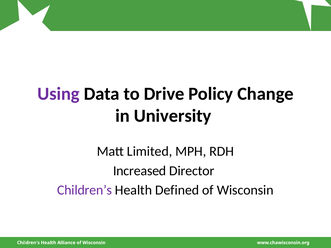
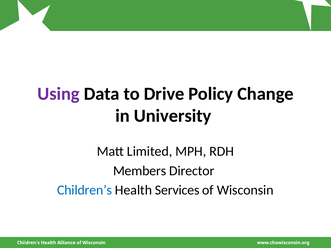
Increased: Increased -> Members
Children’s colour: purple -> blue
Defined: Defined -> Services
